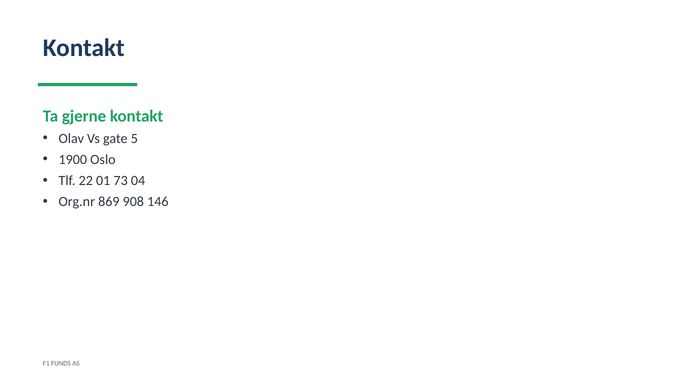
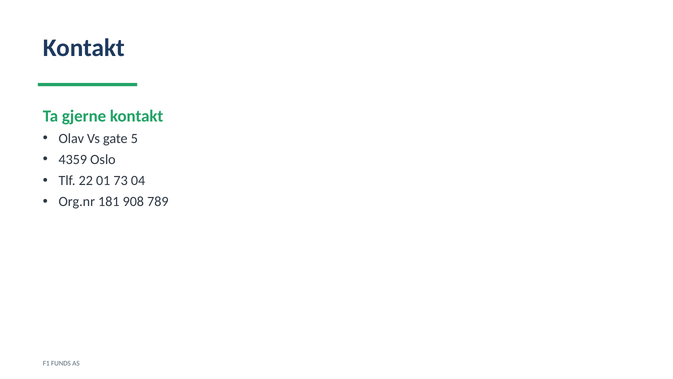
1900: 1900 -> 4359
869: 869 -> 181
146: 146 -> 789
